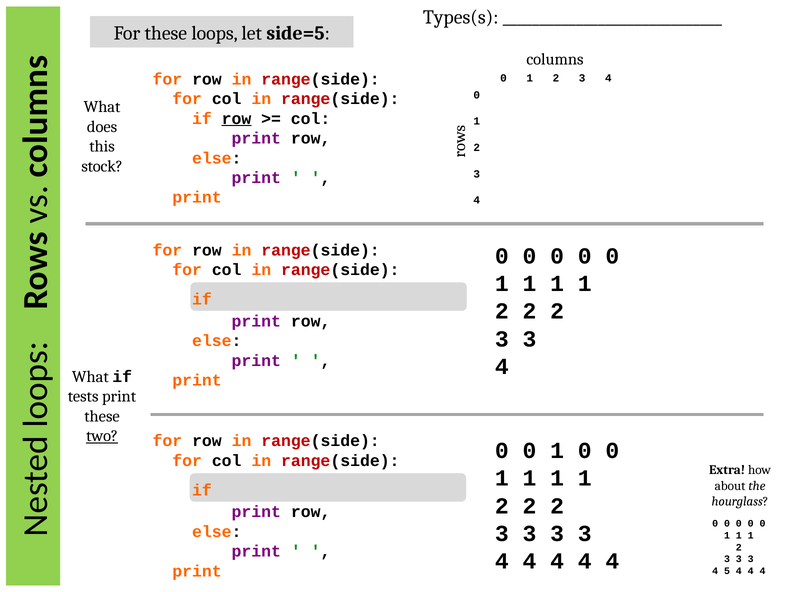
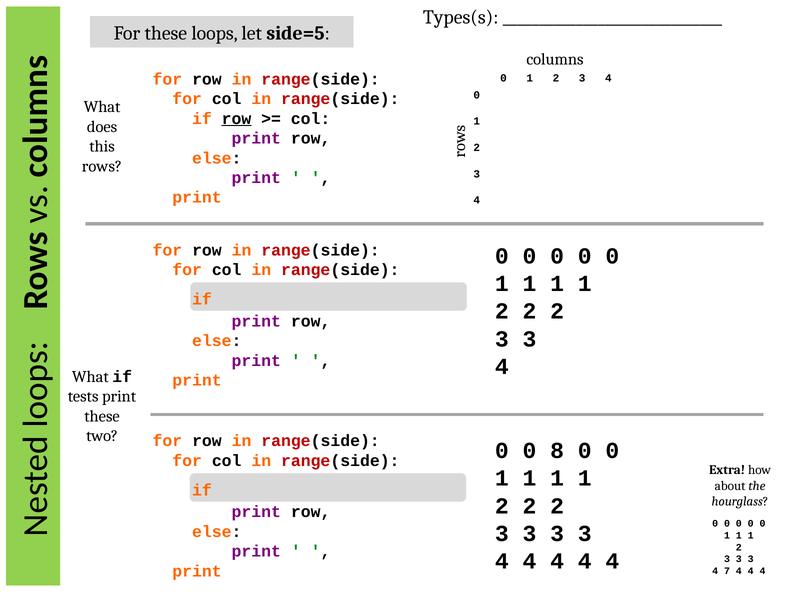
stock: stock -> rows
two underline: present -> none
1 at (557, 451): 1 -> 8
5: 5 -> 7
